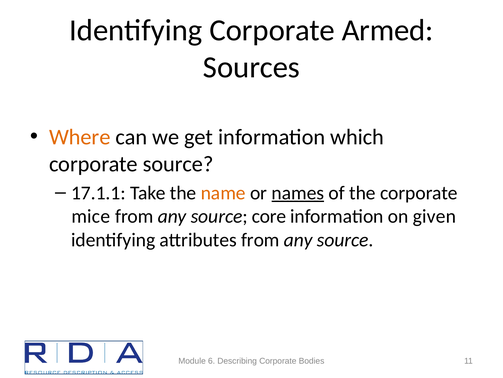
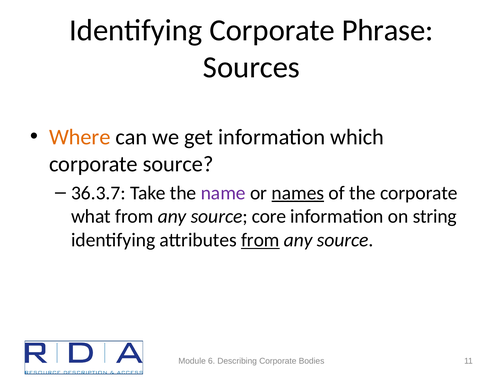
Armed: Armed -> Phrase
17.1.1: 17.1.1 -> 36.3.7
name colour: orange -> purple
mice: mice -> what
given: given -> string
from at (260, 240) underline: none -> present
